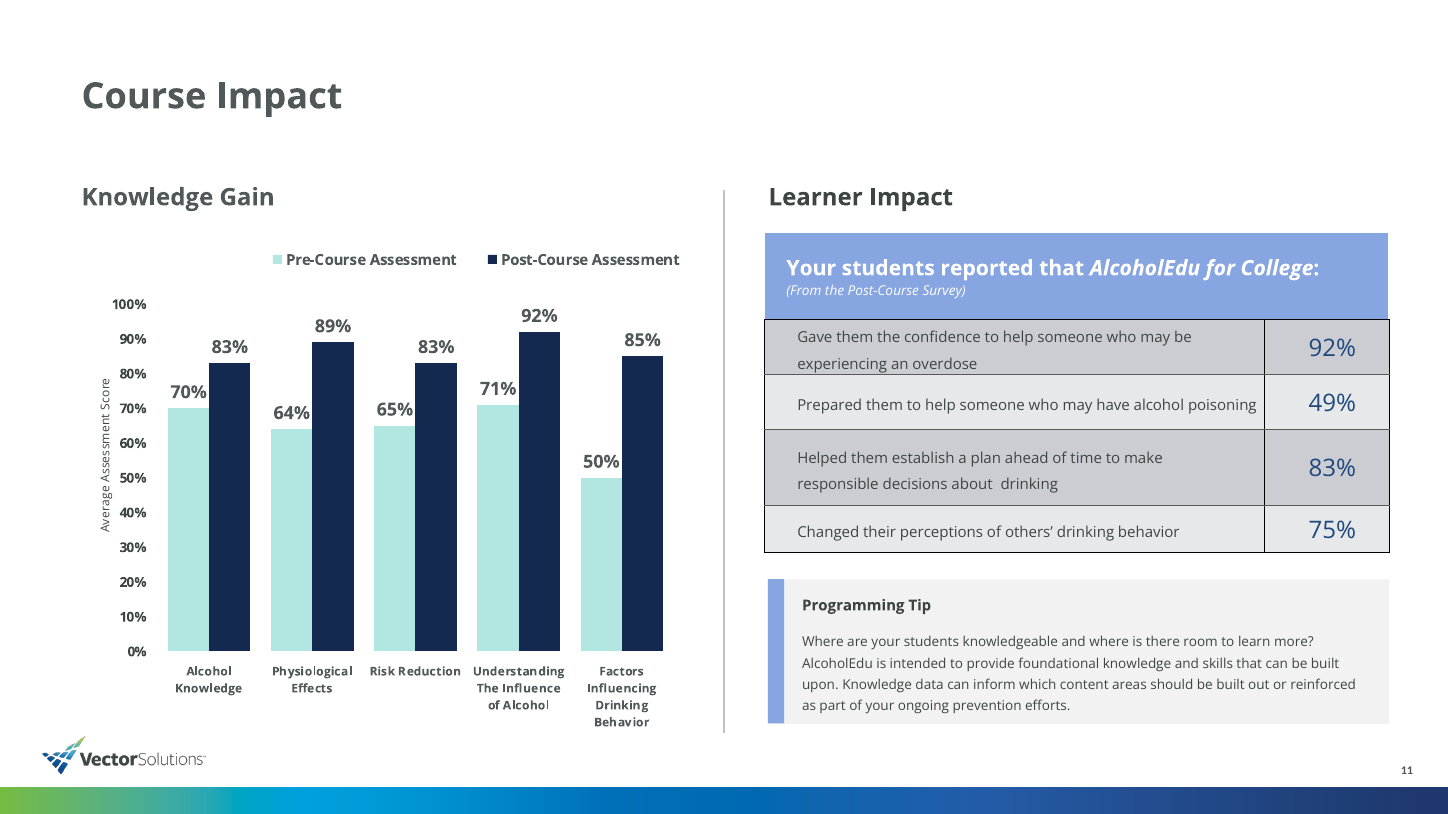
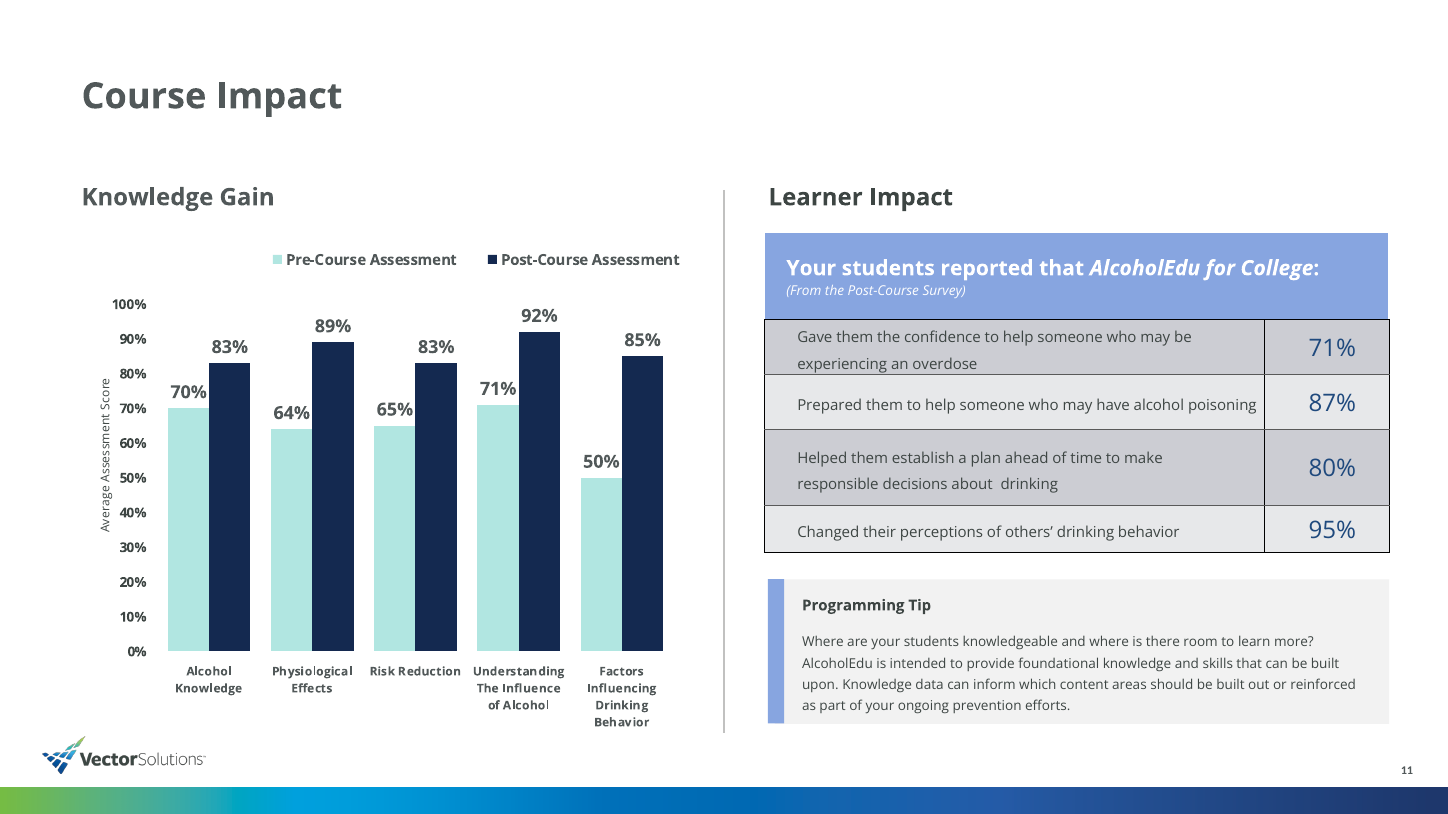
92% at (1332, 349): 92% -> 71%
49%: 49% -> 87%
83% at (1332, 469): 83% -> 80%
75%: 75% -> 95%
